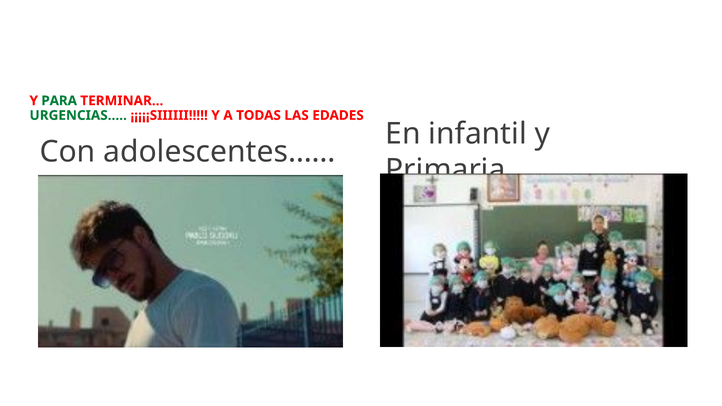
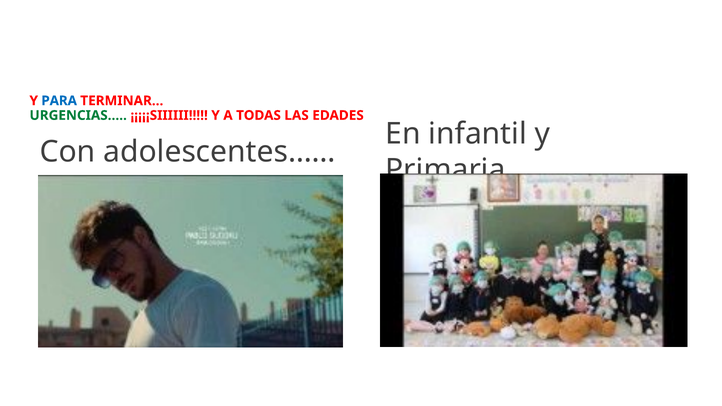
PARA colour: green -> blue
